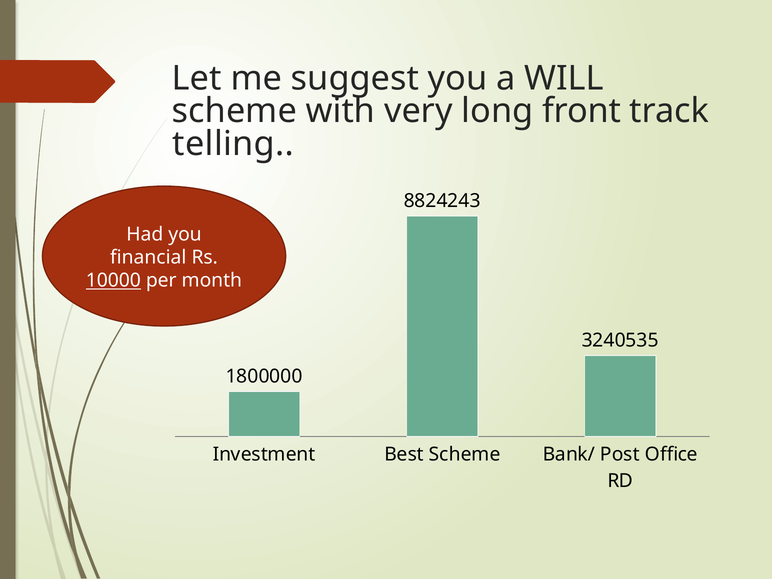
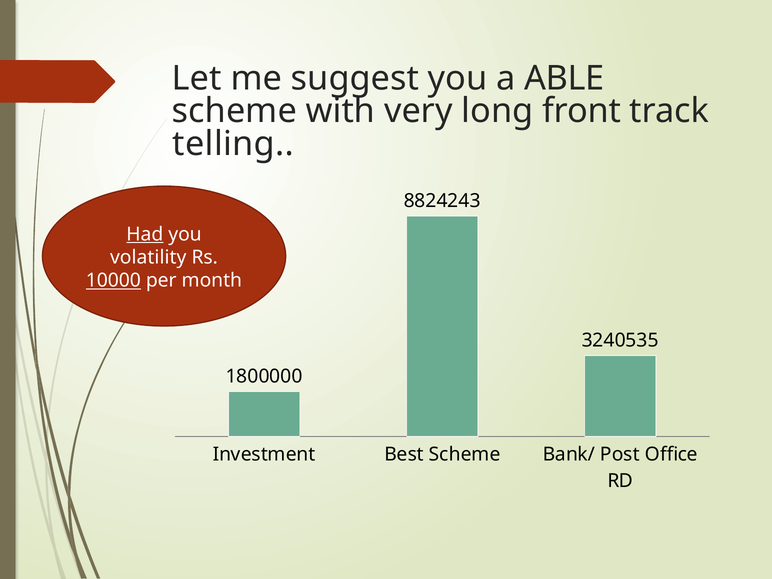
WILL: WILL -> ABLE
Had underline: none -> present
financial: financial -> volatility
